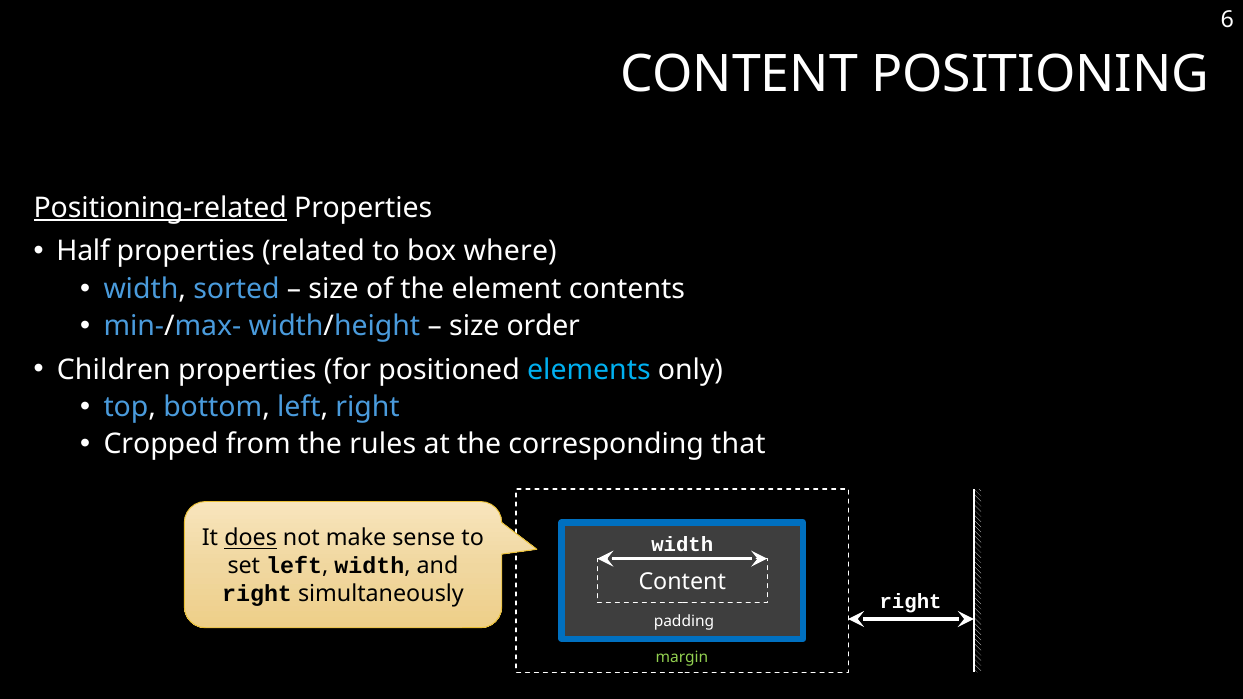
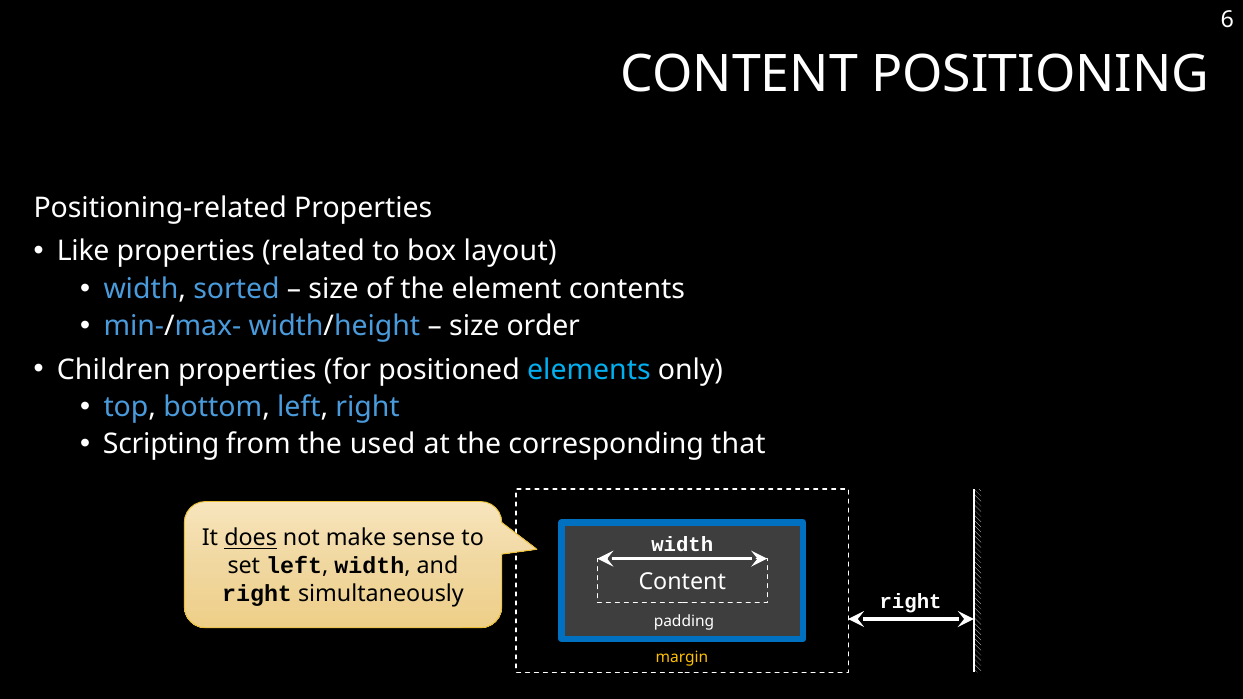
Positioning-related underline: present -> none
Half: Half -> Like
where: where -> layout
Cropped: Cropped -> Scripting
rules: rules -> used
margin colour: light green -> yellow
